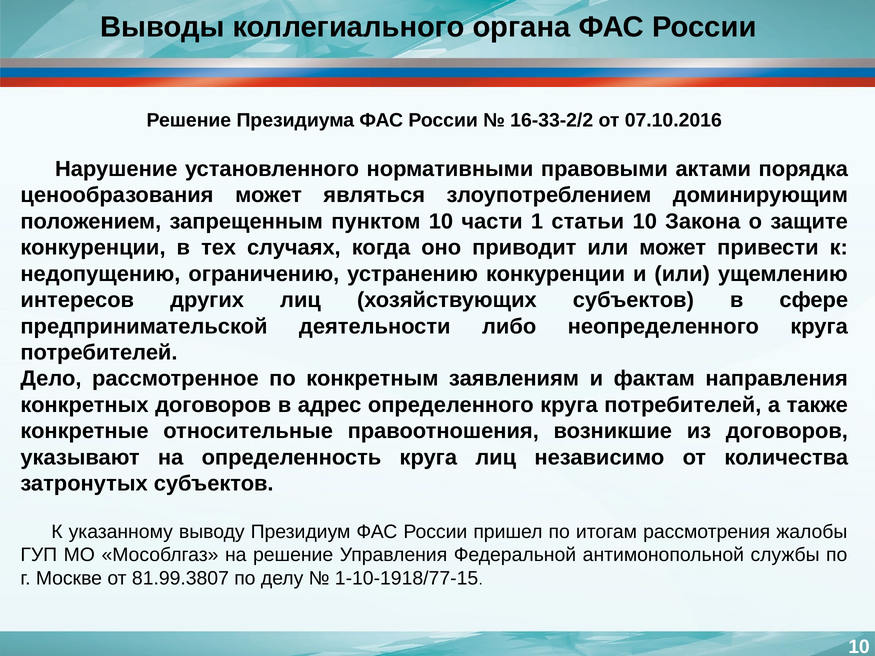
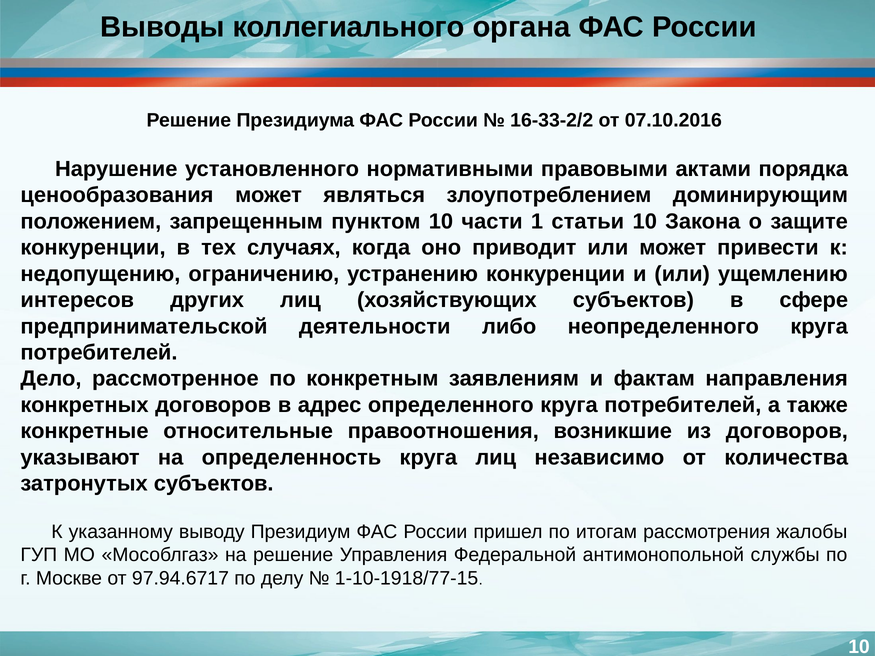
81.99.3807: 81.99.3807 -> 97.94.6717
